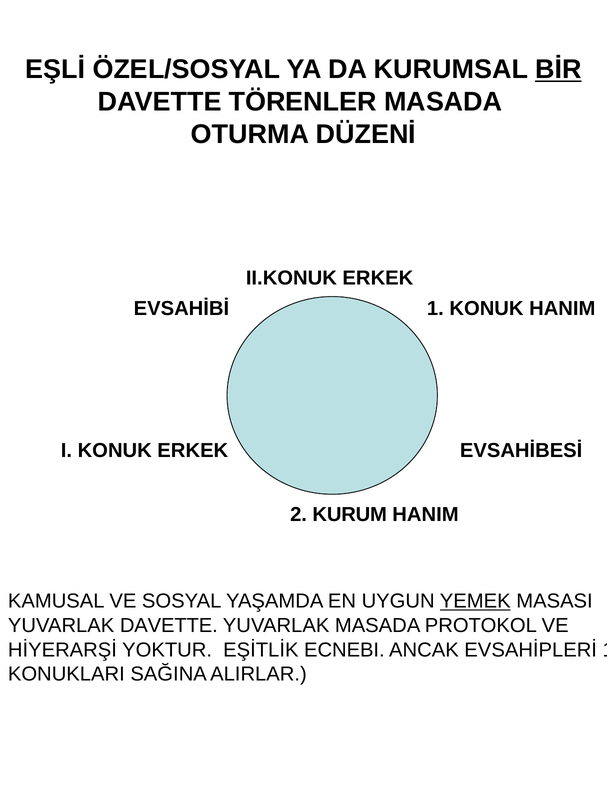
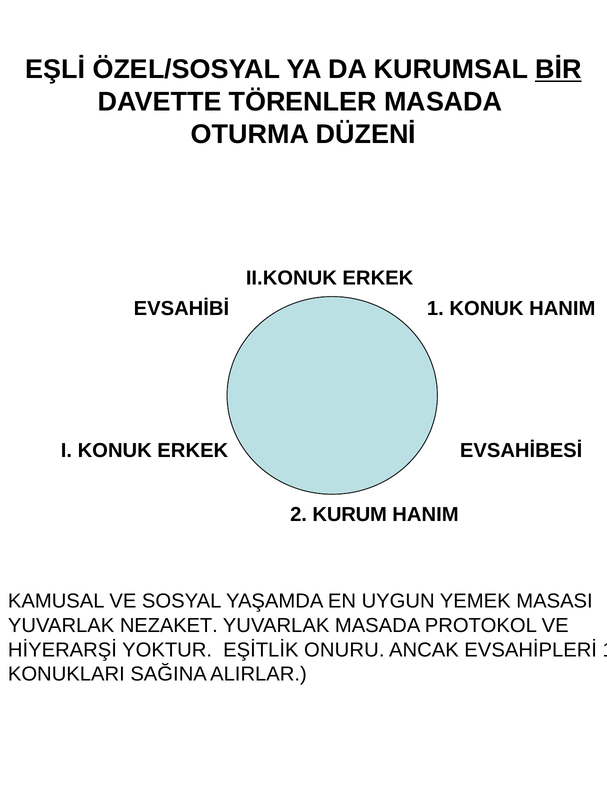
YEMEK underline: present -> none
YUVARLAK DAVETTE: DAVETTE -> NEZAKET
ECNEBI: ECNEBI -> ONURU
